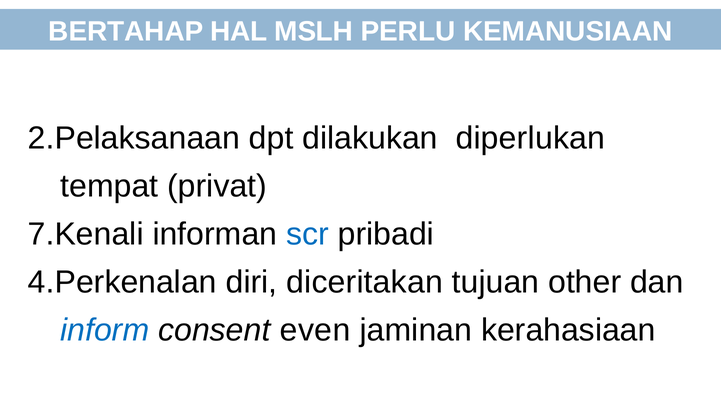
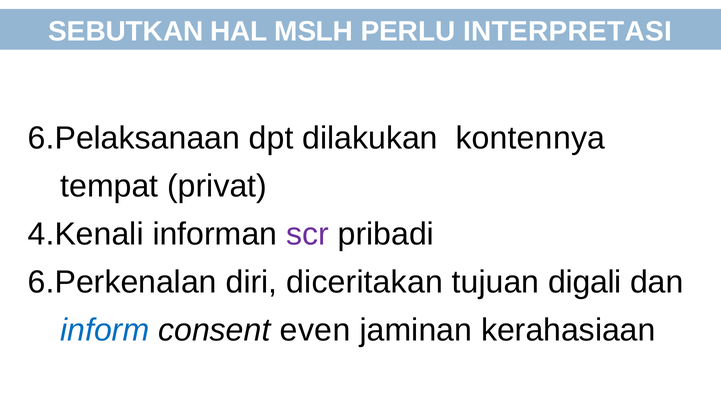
BERTAHAP: BERTAHAP -> SEBUTKAN
KEMANUSIAAN: KEMANUSIAAN -> INTERPRETASI
2.Pelaksanaan: 2.Pelaksanaan -> 6.Pelaksanaan
diperlukan: diperlukan -> kontennya
7.Kenali: 7.Kenali -> 4.Kenali
scr colour: blue -> purple
4.Perkenalan: 4.Perkenalan -> 6.Perkenalan
other: other -> digali
